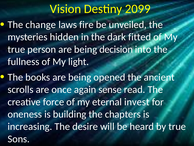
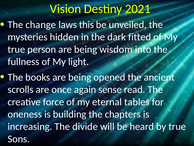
2099: 2099 -> 2021
fire: fire -> this
decision: decision -> wisdom
invest: invest -> tables
desire: desire -> divide
